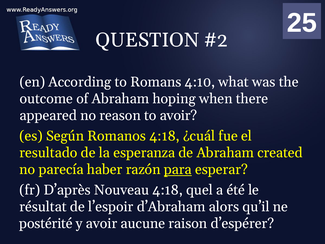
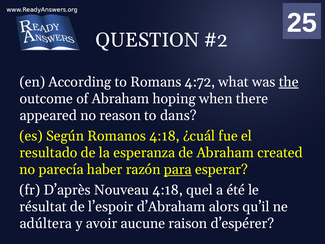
4:10: 4:10 -> 4:72
the underline: none -> present
to avoir: avoir -> dans
postérité: postérité -> adúltera
